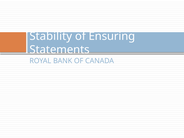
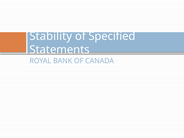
Ensuring: Ensuring -> Specified
